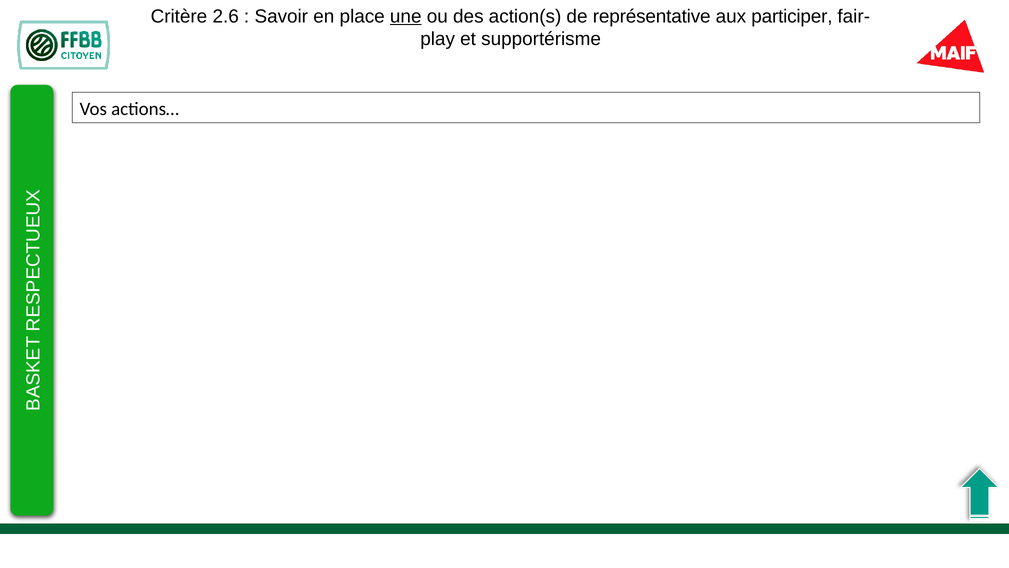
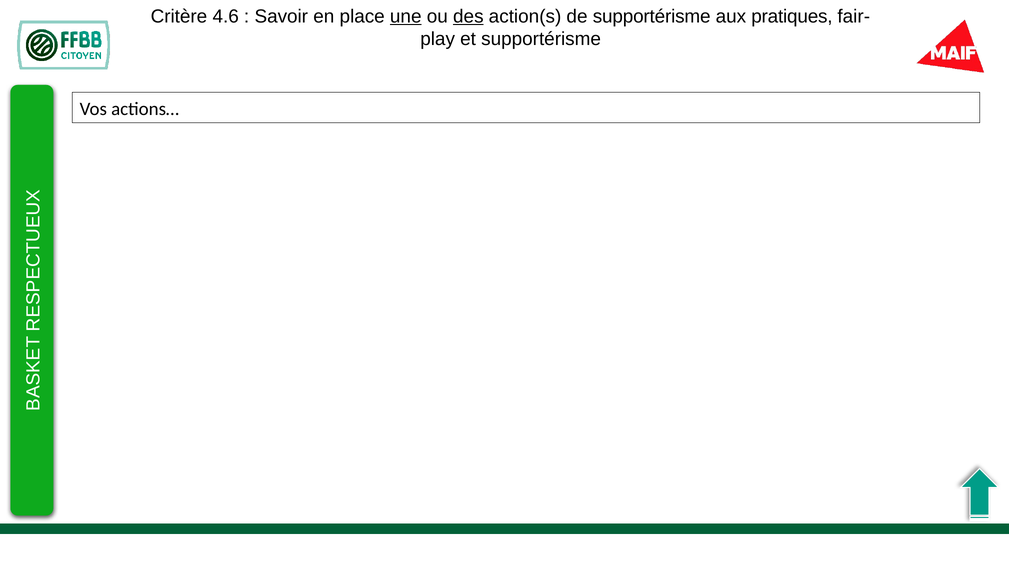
2.6: 2.6 -> 4.6
des underline: none -> present
de représentative: représentative -> supportérisme
participer: participer -> pratiques
